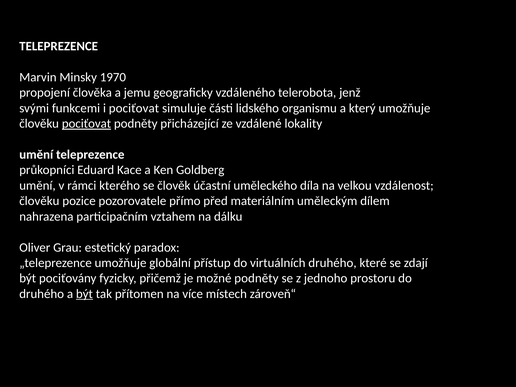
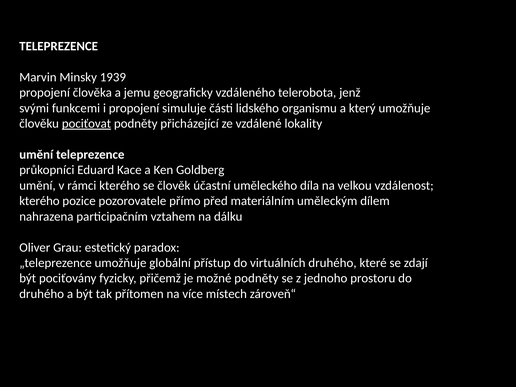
1970: 1970 -> 1939
i pociťovat: pociťovat -> propojení
člověku at (39, 201): člověku -> kterého
být at (84, 294) underline: present -> none
